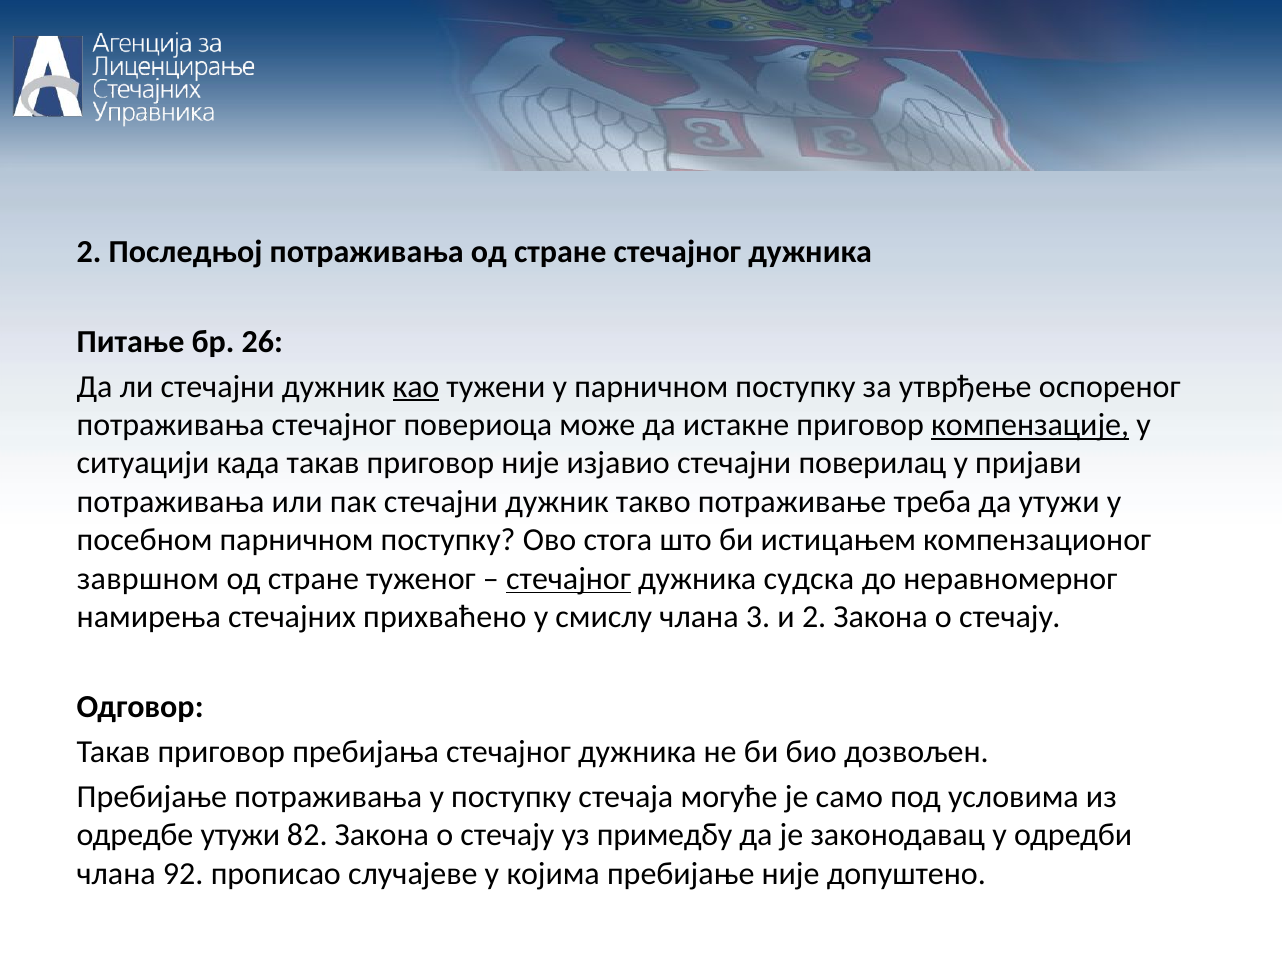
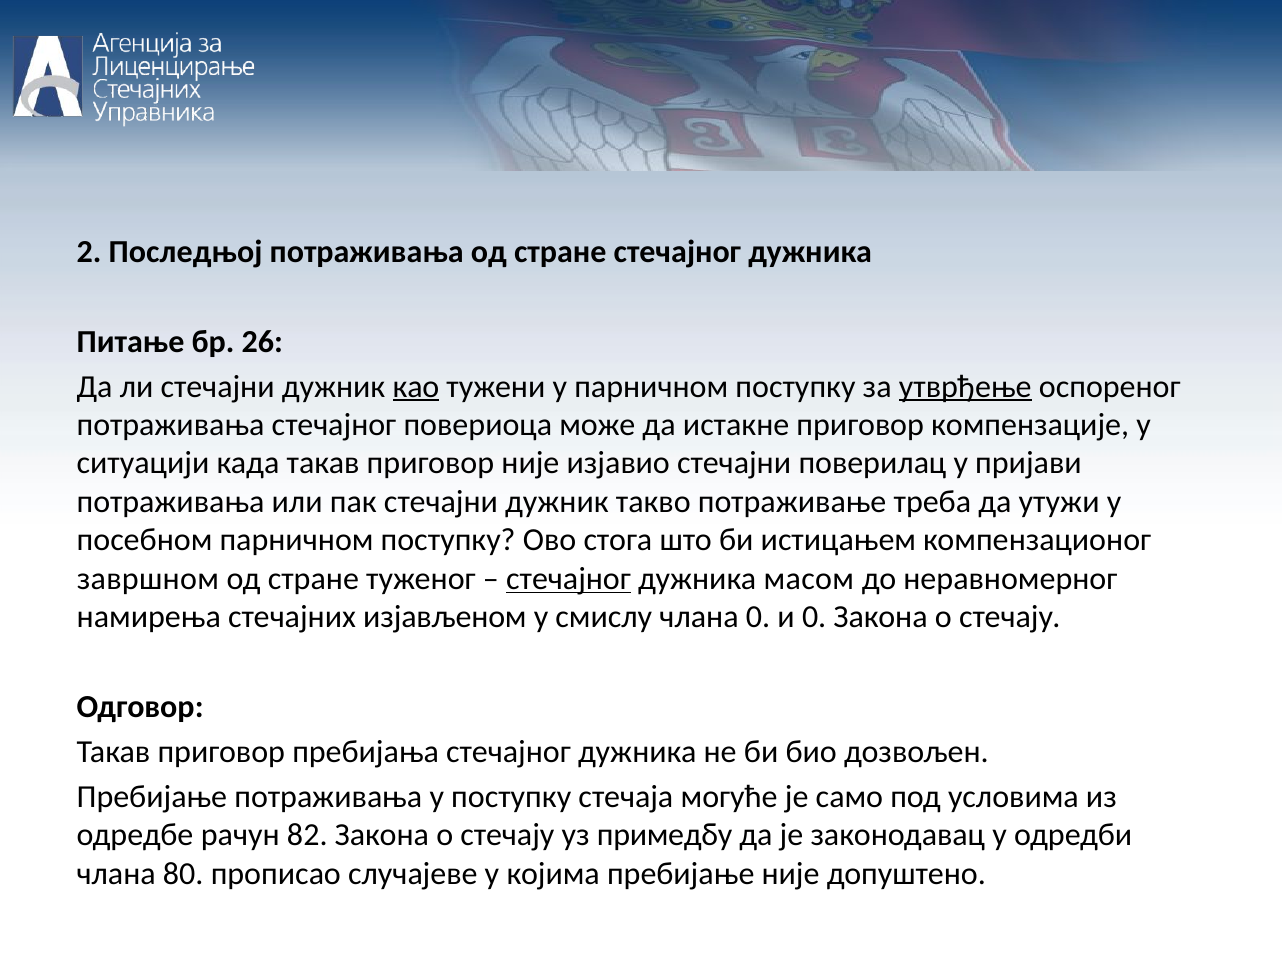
утврђење underline: none -> present
компензације underline: present -> none
судска: судска -> масом
прихваћено: прихваћено -> изјављеном
члана 3: 3 -> 0
и 2: 2 -> 0
одредбе утужи: утужи -> рачун
92: 92 -> 80
